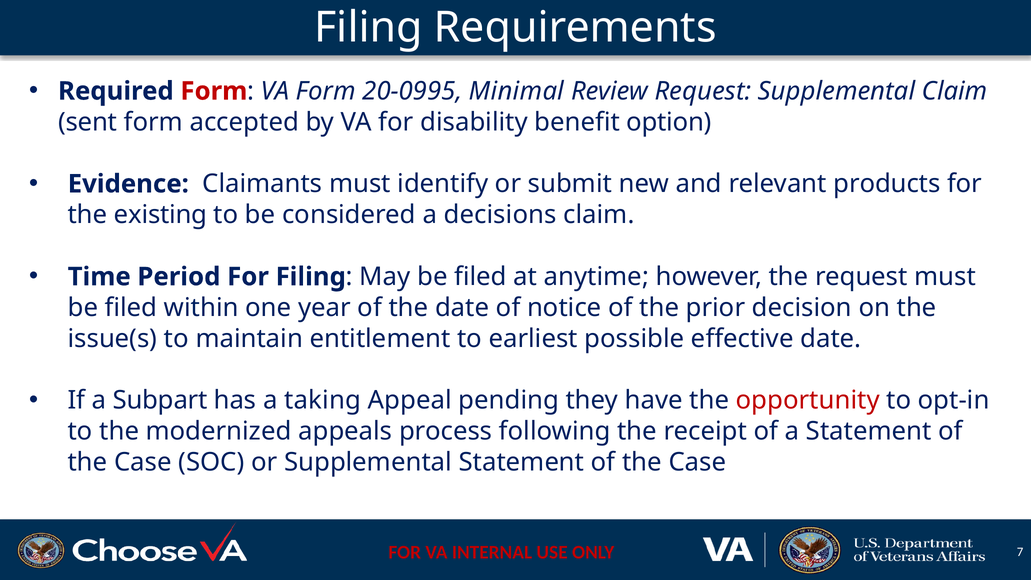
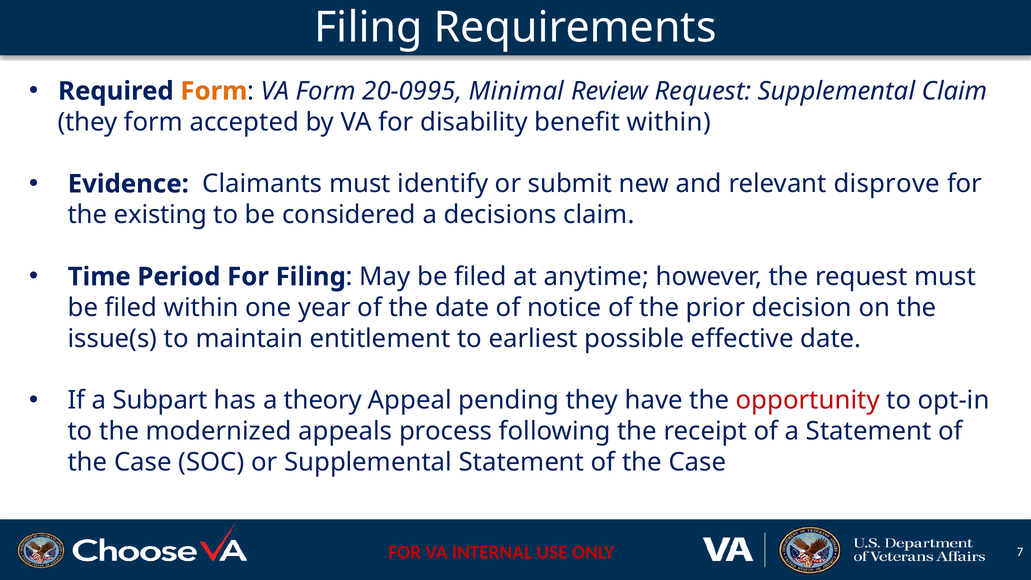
Form at (214, 91) colour: red -> orange
sent at (88, 122): sent -> they
benefit option: option -> within
products: products -> disprove
taking: taking -> theory
